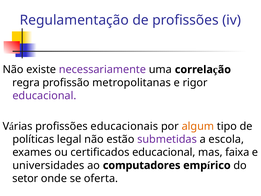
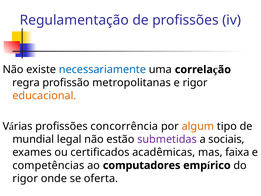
necessariamente colour: purple -> blue
educacional at (44, 96) colour: purple -> orange
educacionais: educacionais -> concorrência
políticas: políticas -> mundial
escola: escola -> sociais
certificados educacional: educacional -> acadêmicas
universidades: universidades -> competências
setor at (25, 178): setor -> rigor
